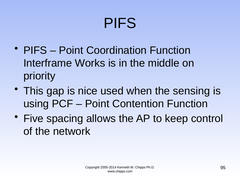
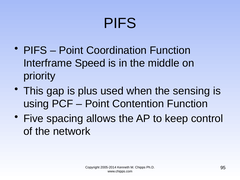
Works: Works -> Speed
nice: nice -> plus
